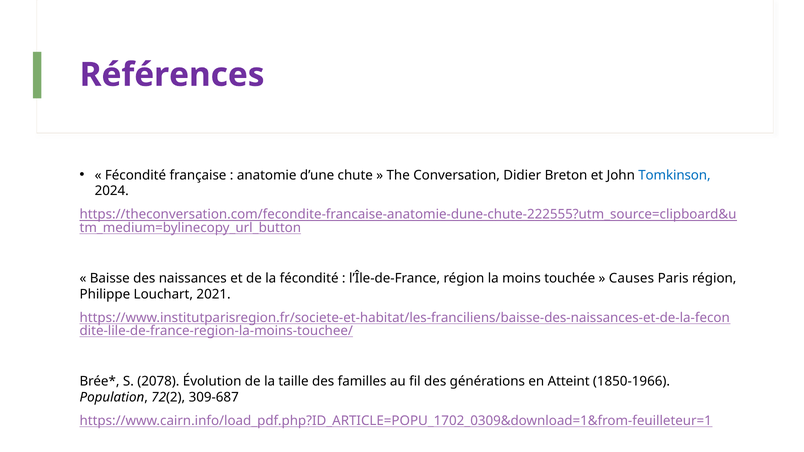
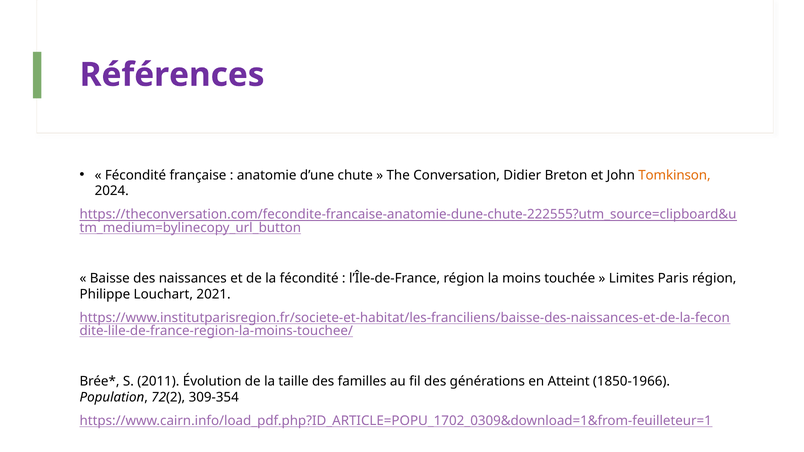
Tomkinson colour: blue -> orange
Causes: Causes -> Limites
2078: 2078 -> 2011
309-687: 309-687 -> 309-354
